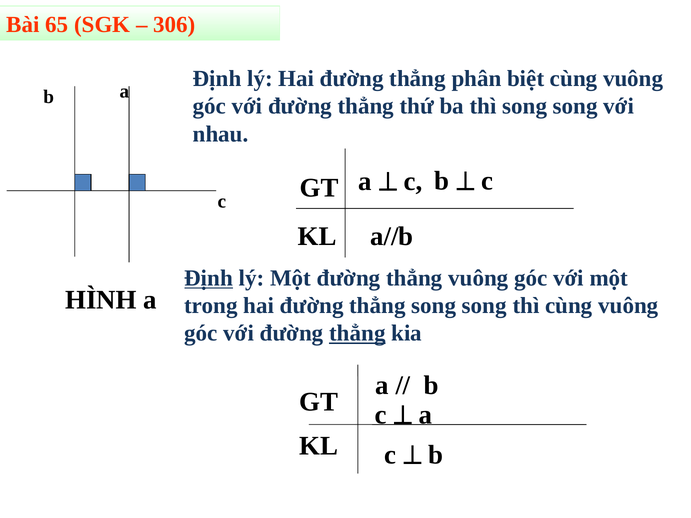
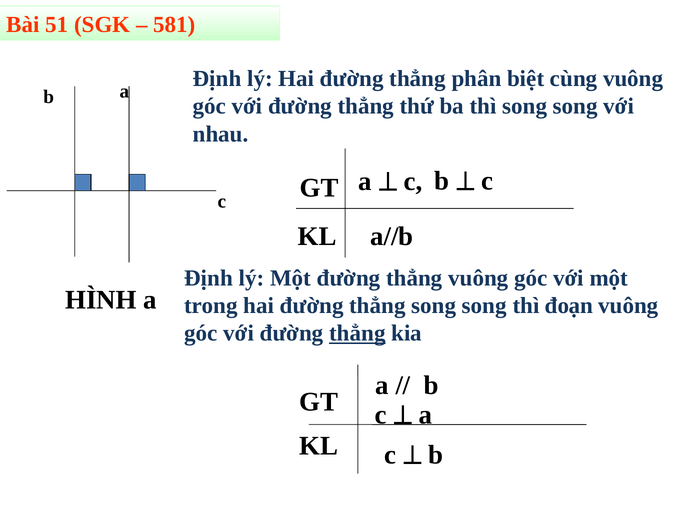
65: 65 -> 51
306: 306 -> 581
Định at (209, 278) underline: present -> none
thì cùng: cùng -> đoạn
